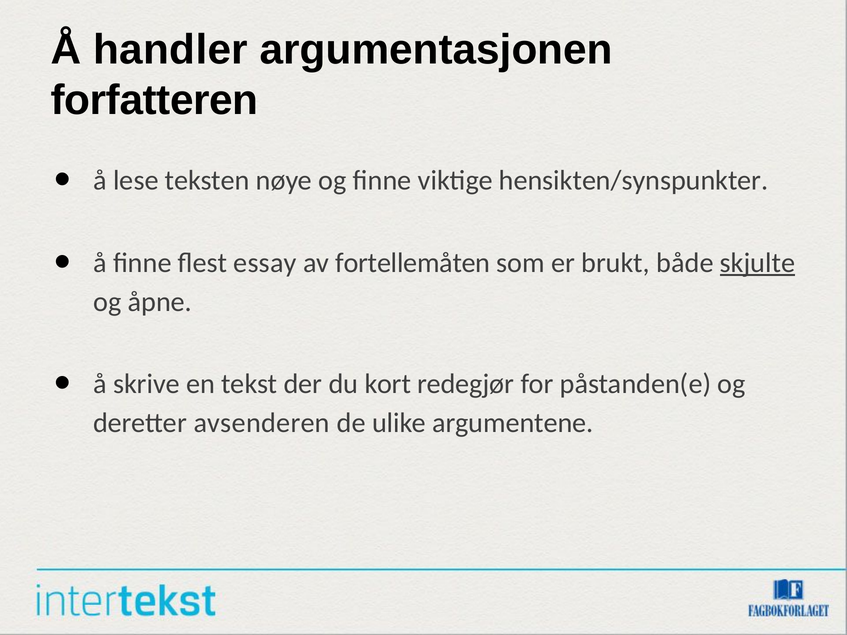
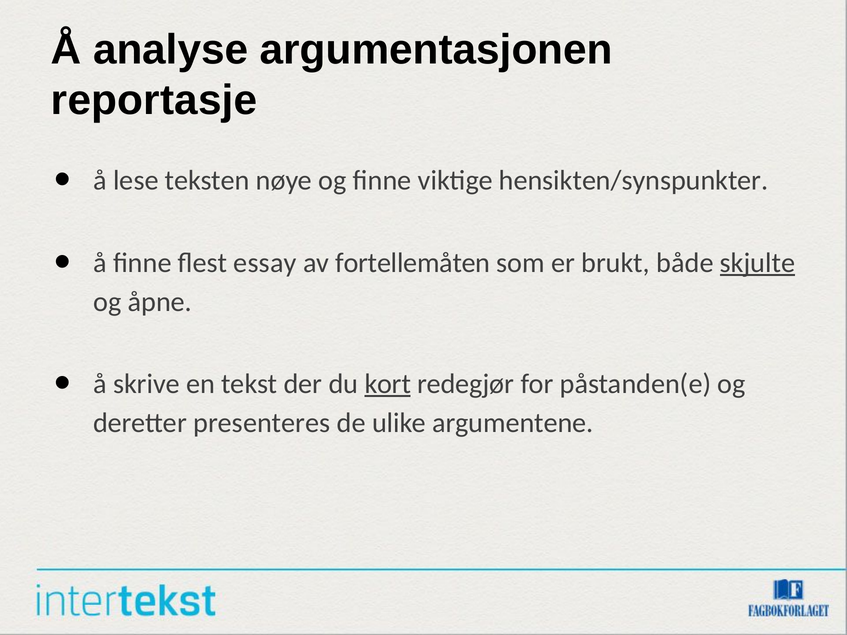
handler: handler -> analyse
forfatteren: forfatteren -> reportasje
kort underline: none -> present
avsenderen: avsenderen -> presenteres
